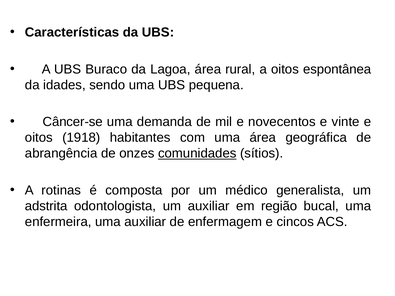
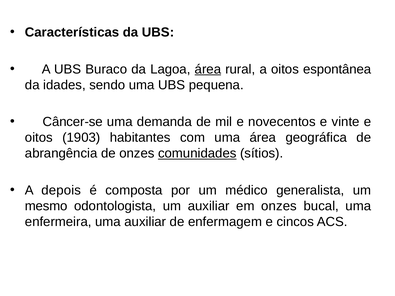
área at (208, 69) underline: none -> present
1918: 1918 -> 1903
rotinas: rotinas -> depois
adstrita: adstrita -> mesmo
em região: região -> onzes
